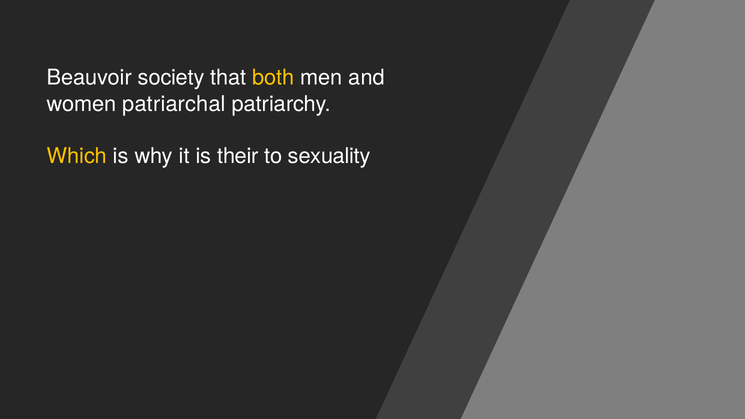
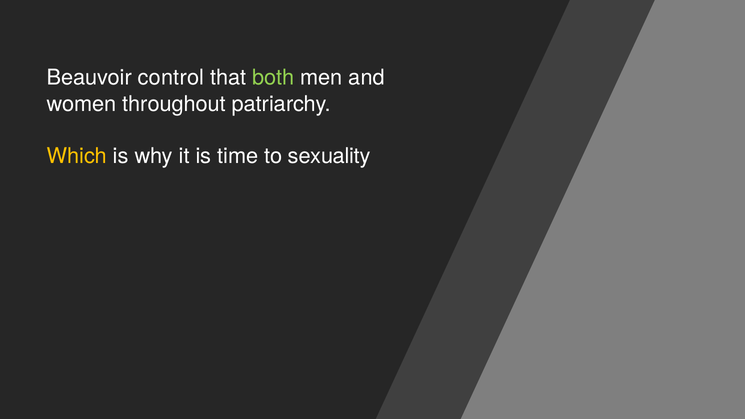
society: society -> control
both colour: yellow -> light green
patriarchal: patriarchal -> throughout
their: their -> time
